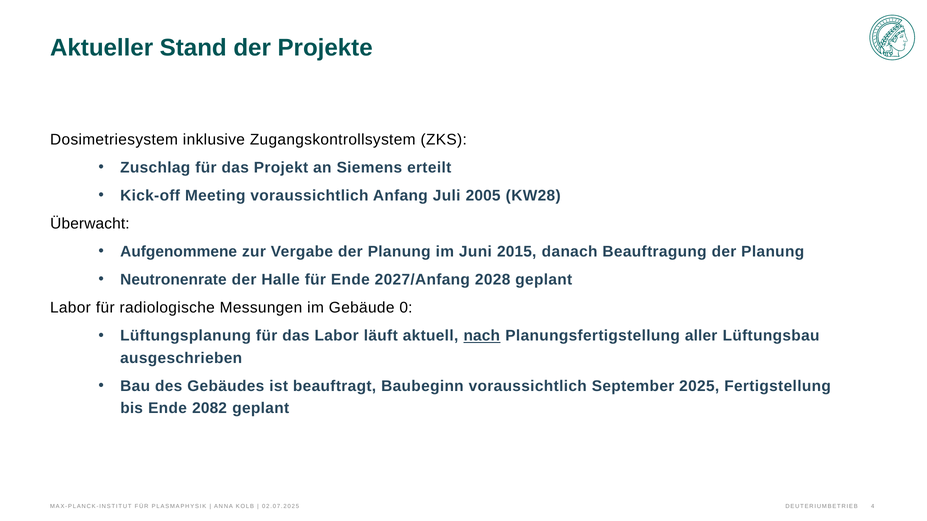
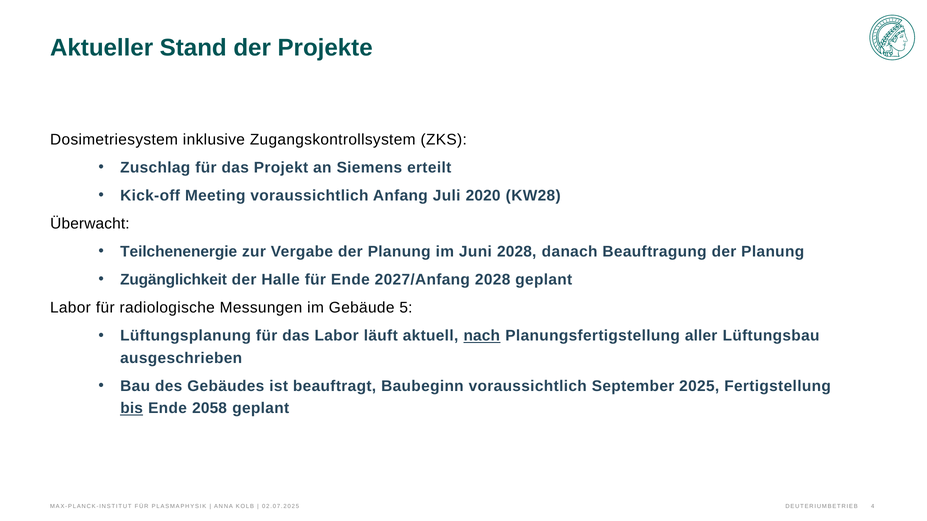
2005: 2005 -> 2020
Aufgenommene: Aufgenommene -> Teilchenenergie
Juni 2015: 2015 -> 2028
Neutronenrate: Neutronenrate -> Zugänglichkeit
0: 0 -> 5
bis underline: none -> present
2082: 2082 -> 2058
